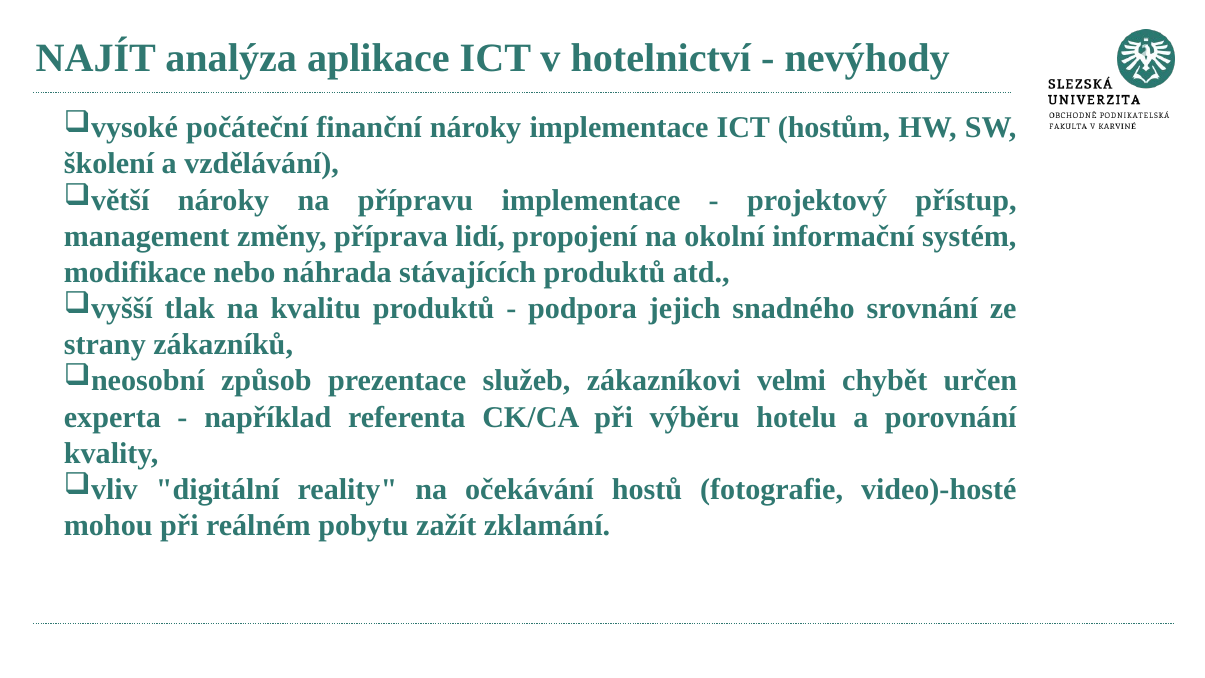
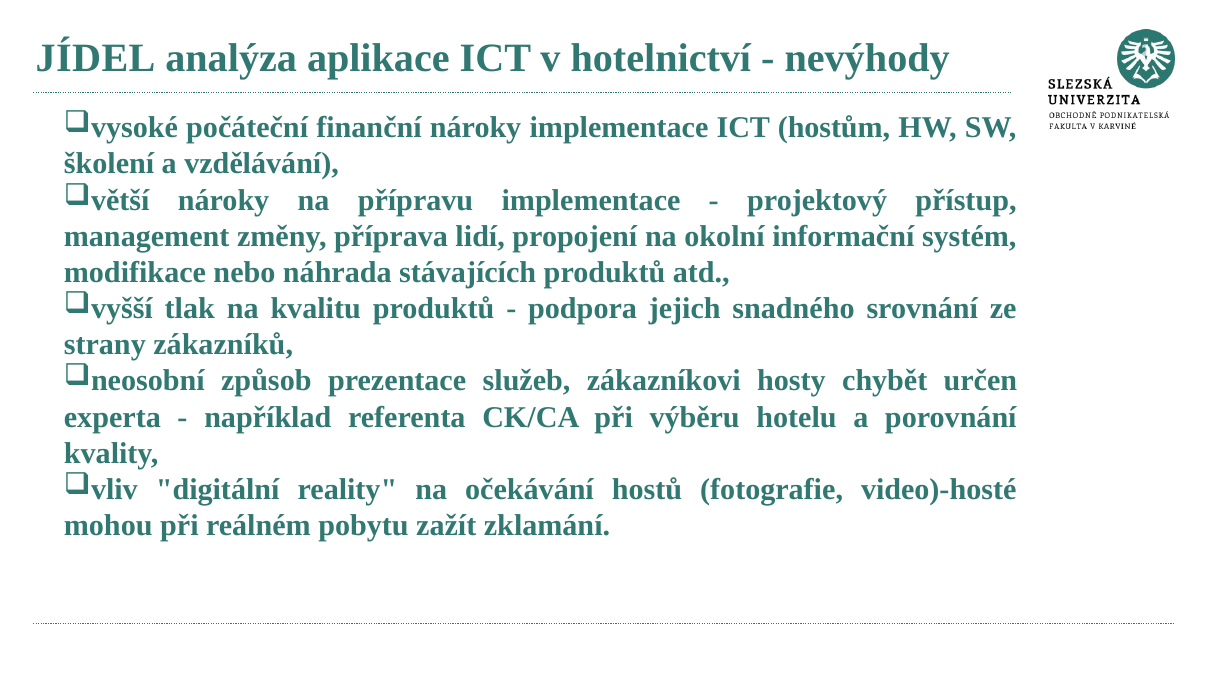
NAJÍT: NAJÍT -> JÍDEL
velmi: velmi -> hosty
